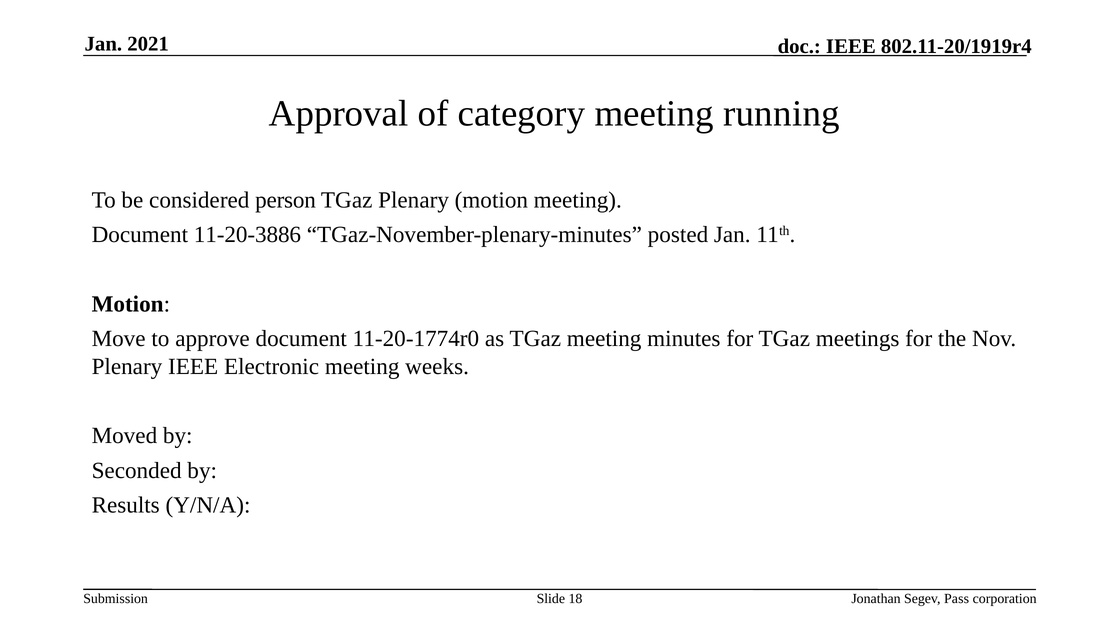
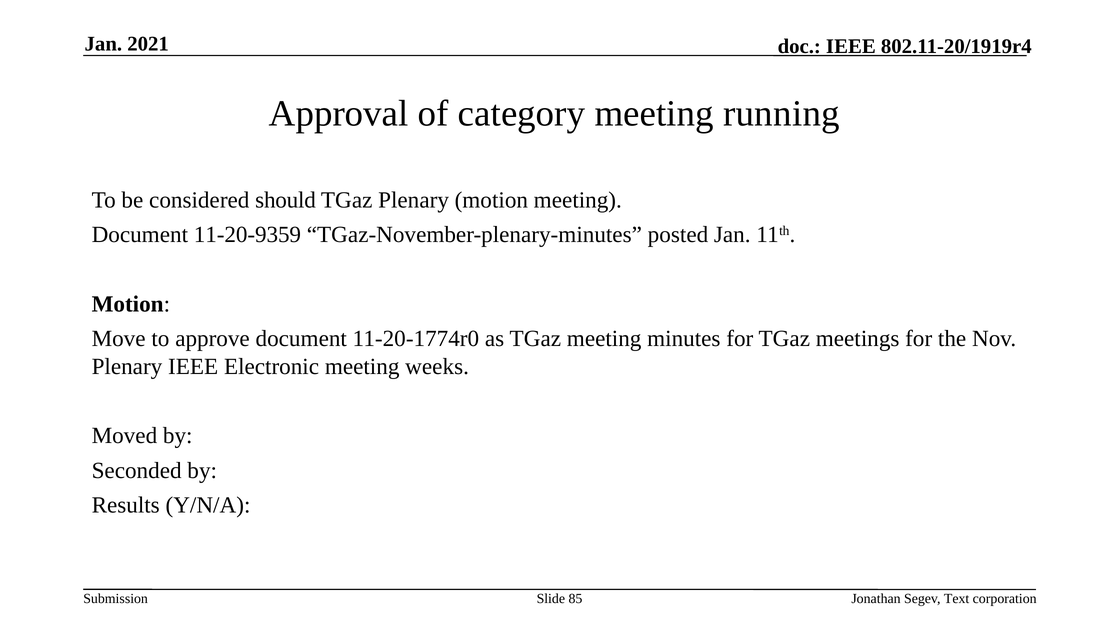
person: person -> should
11-20-3886: 11-20-3886 -> 11-20-9359
18: 18 -> 85
Pass: Pass -> Text
